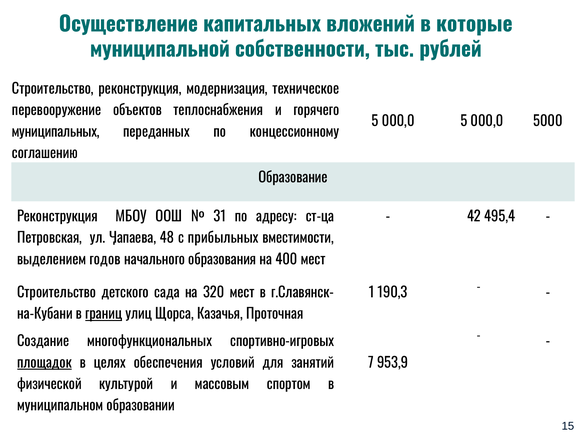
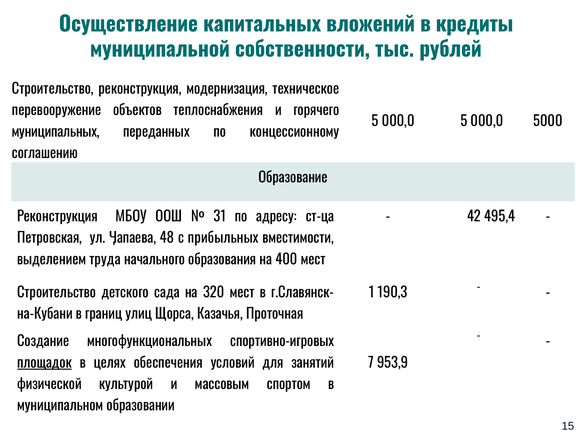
которые: которые -> кредиты
годов: годов -> труда
границ underline: present -> none
